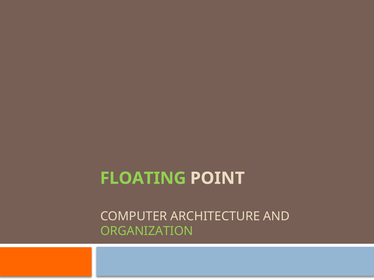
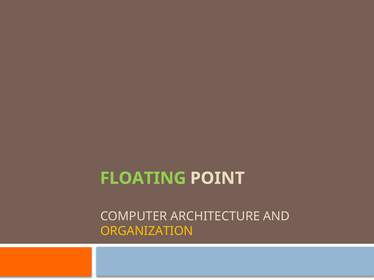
ORGANIZATION colour: light green -> yellow
